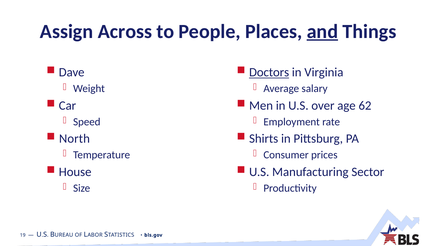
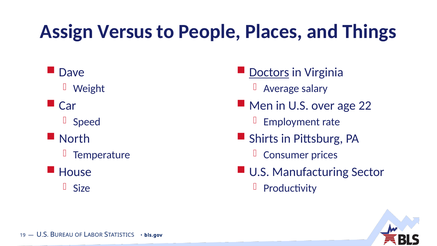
Across: Across -> Versus
and underline: present -> none
62: 62 -> 22
